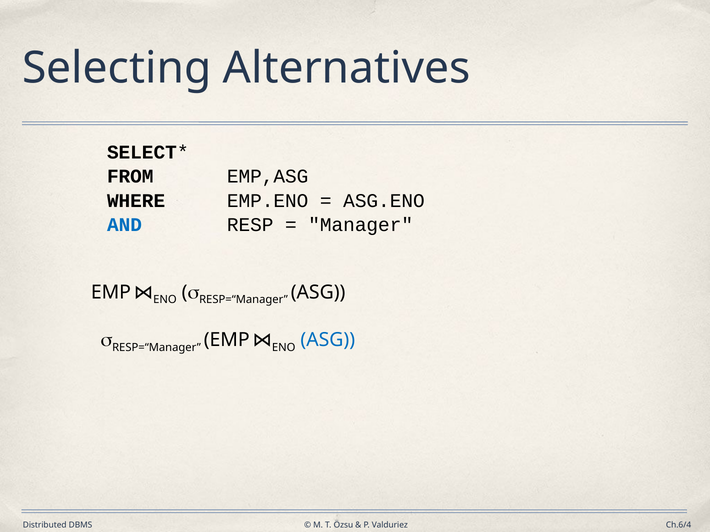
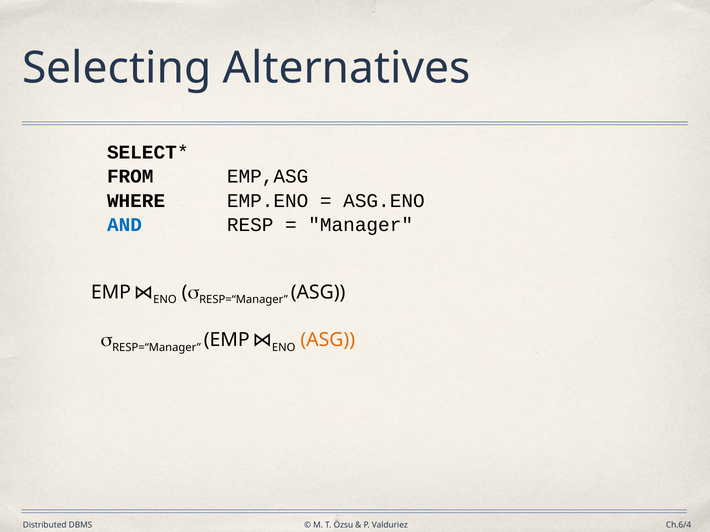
ASG at (328, 340) colour: blue -> orange
